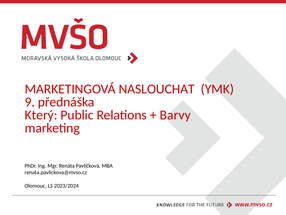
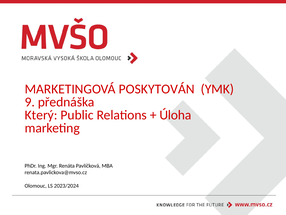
NASLOUCHAT: NASLOUCHAT -> POSKYTOVÁN
Barvy: Barvy -> Úloha
